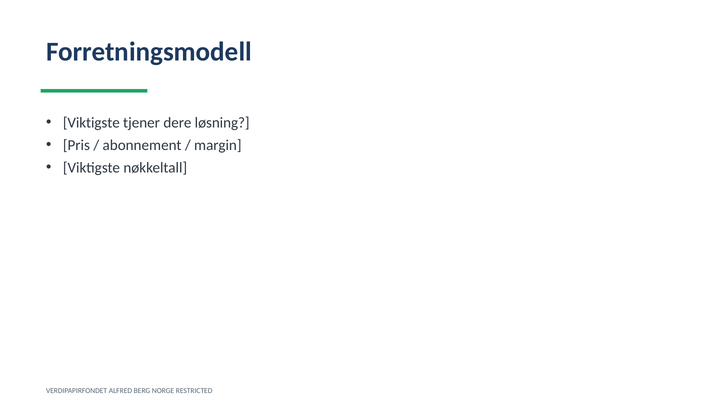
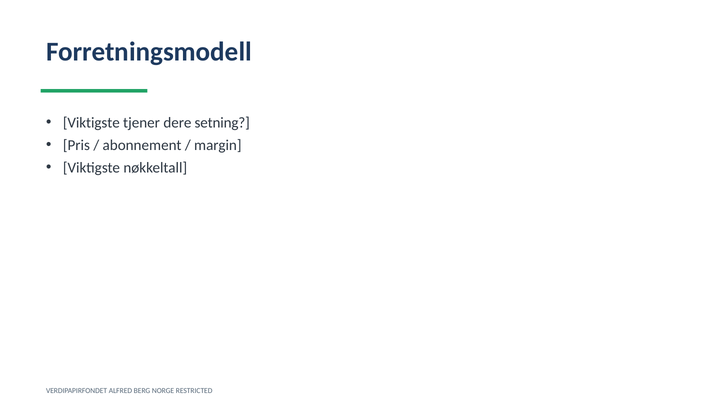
løsning: løsning -> setning
